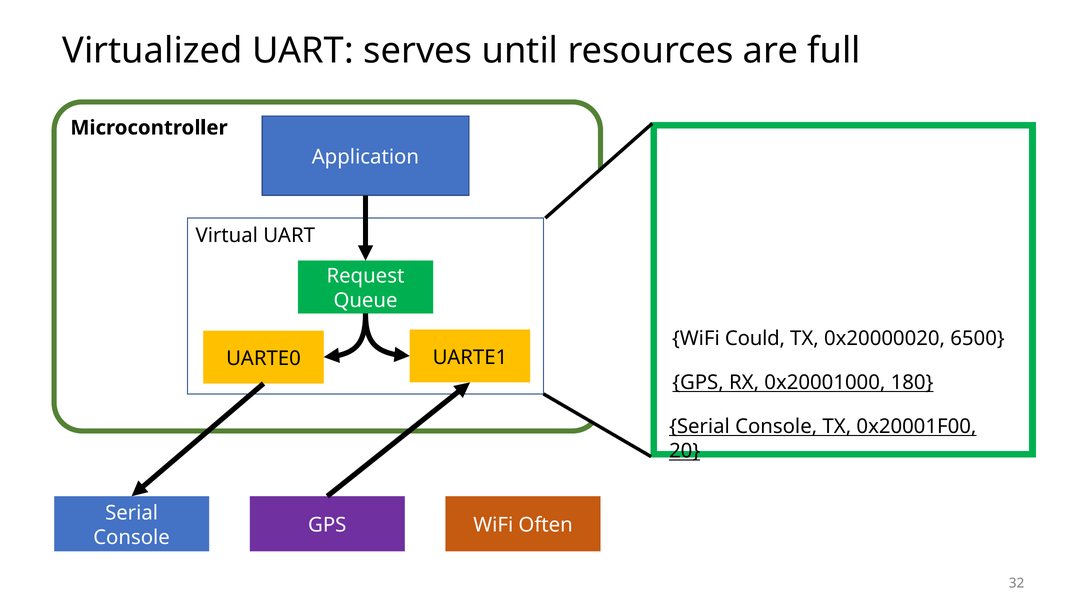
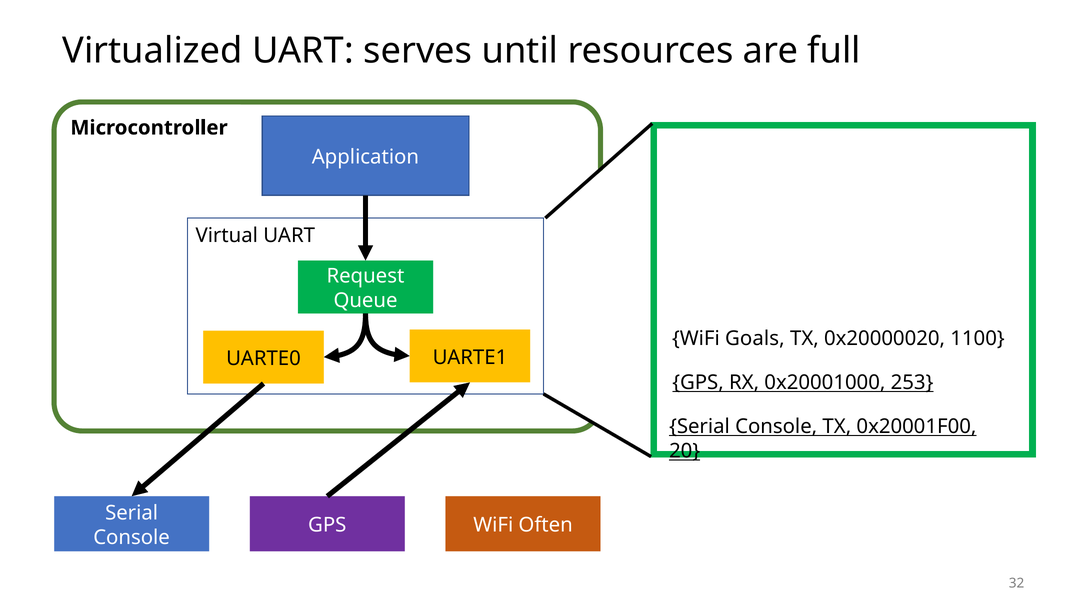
Could: Could -> Goals
6500: 6500 -> 1100
180: 180 -> 253
